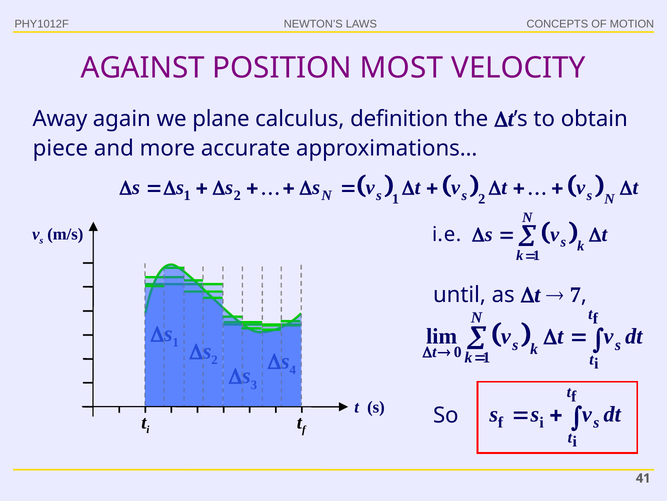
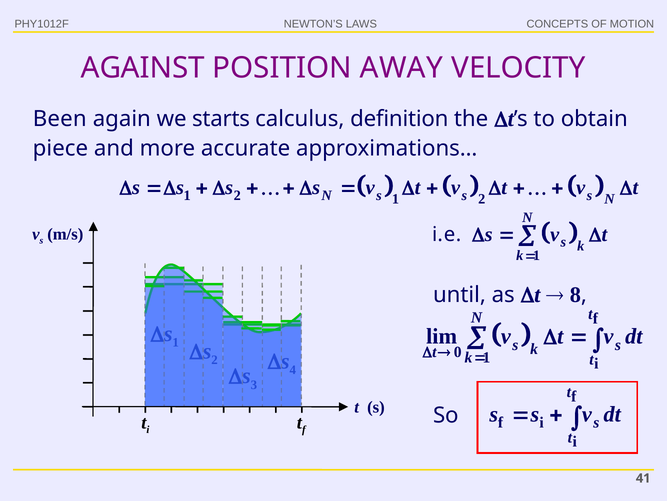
MOST: MOST -> AWAY
Away: Away -> Been
plane: plane -> starts
7: 7 -> 8
